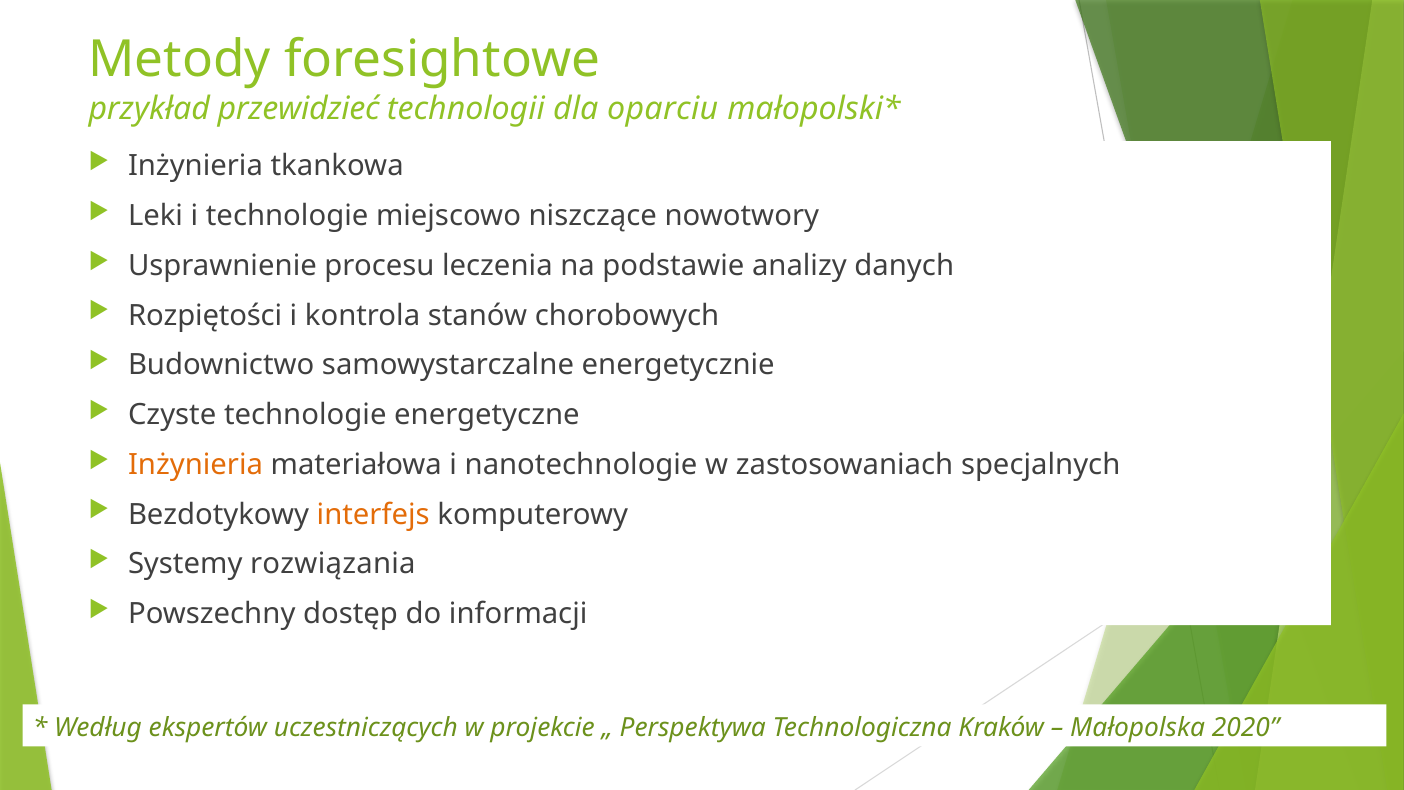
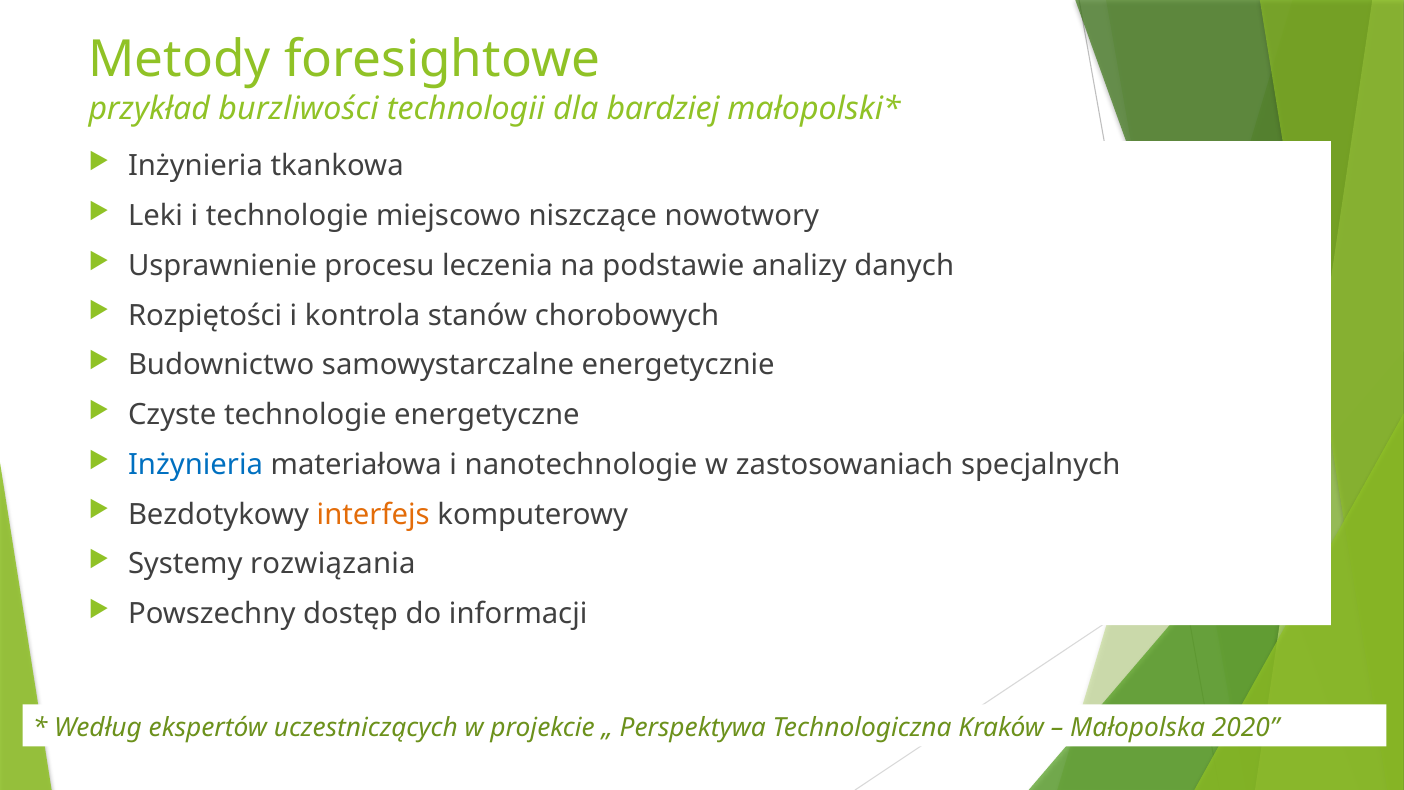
przewidzieć: przewidzieć -> burzliwości
oparciu: oparciu -> bardziej
Inżynieria at (196, 465) colour: orange -> blue
